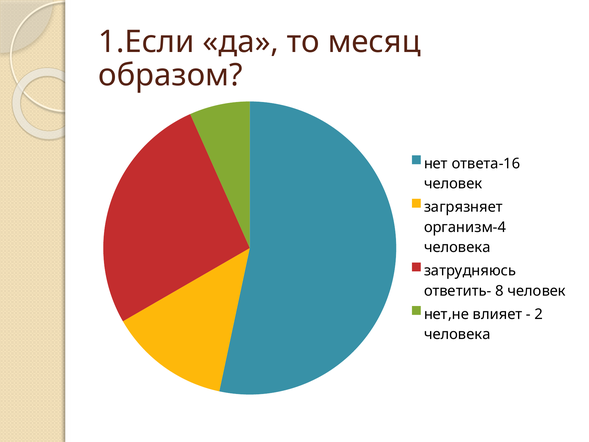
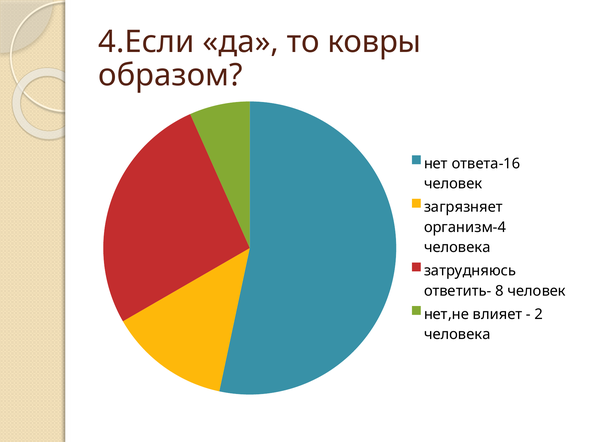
1.Если: 1.Если -> 4.Если
месяц: месяц -> ковры
